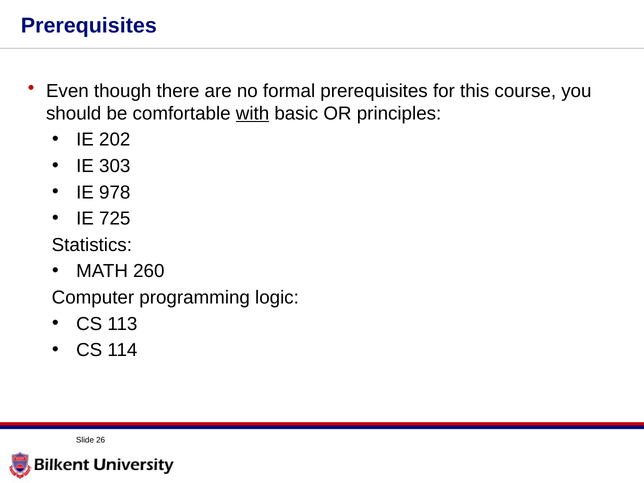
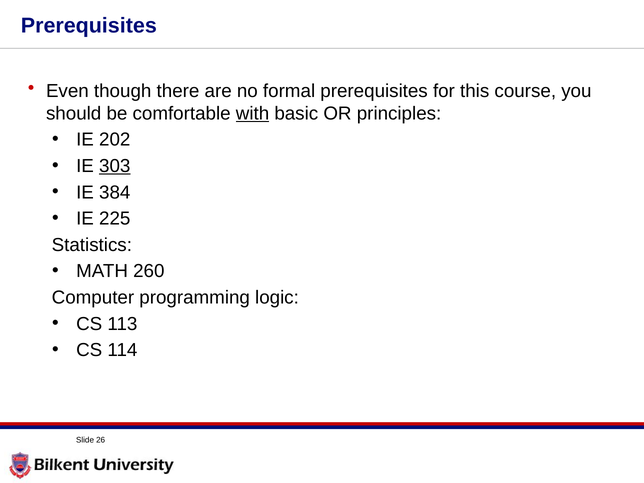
303 underline: none -> present
978: 978 -> 384
725: 725 -> 225
